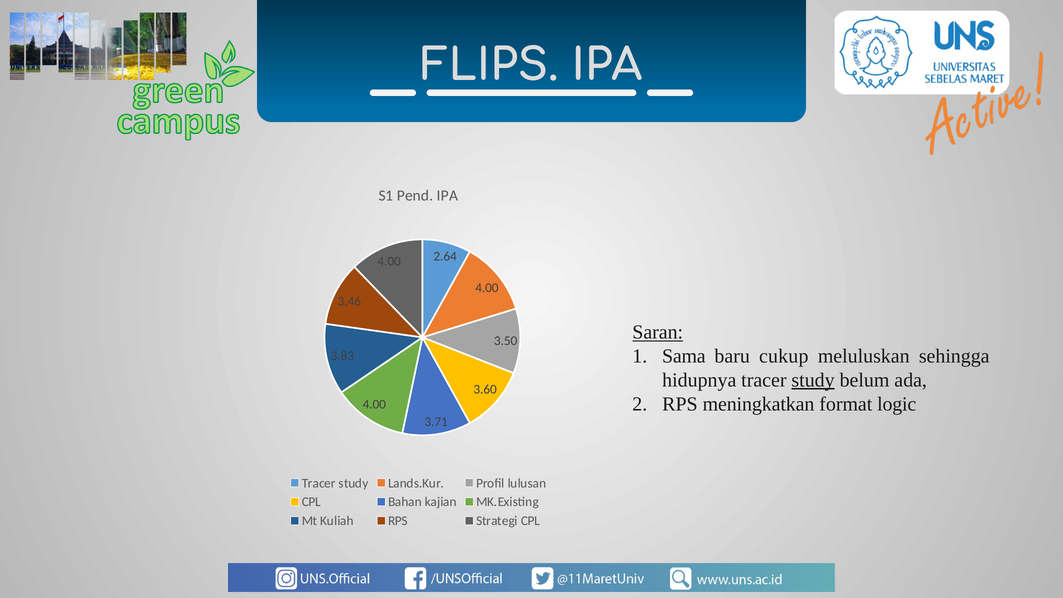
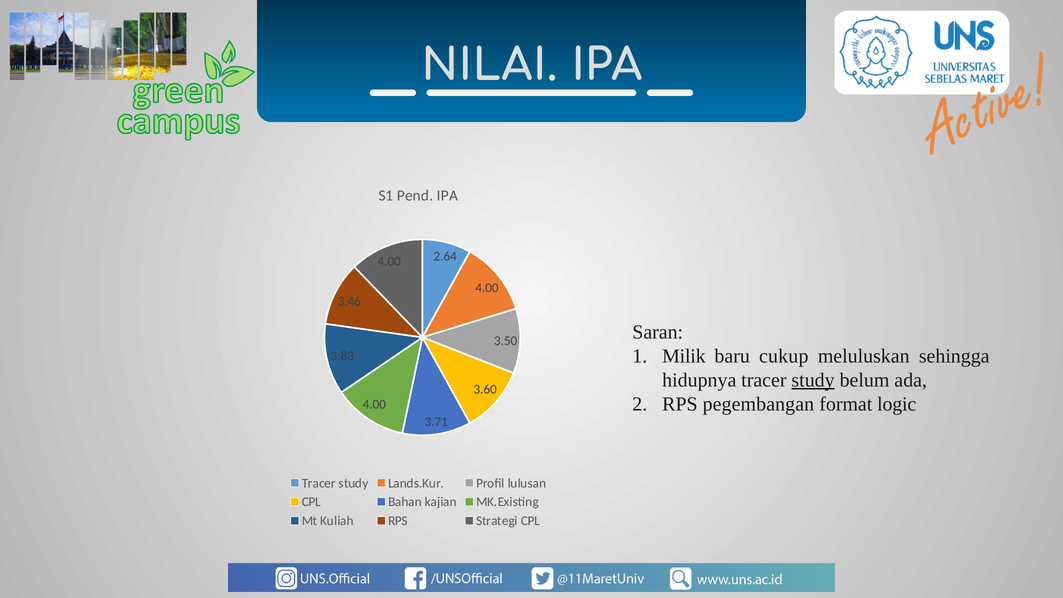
FLIPS: FLIPS -> NILAI
Saran underline: present -> none
Sama: Sama -> Milik
meningkatkan: meningkatkan -> pegembangan
